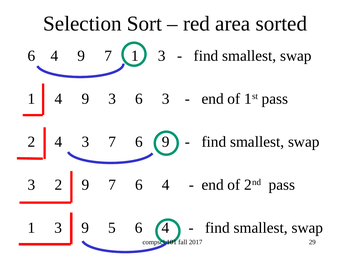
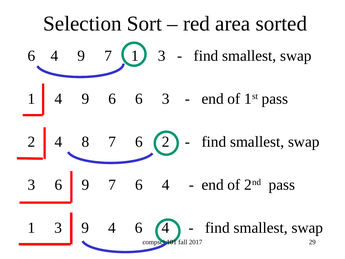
9 3: 3 -> 6
4 3: 3 -> 8
6 9: 9 -> 2
3 2: 2 -> 6
9 5: 5 -> 4
